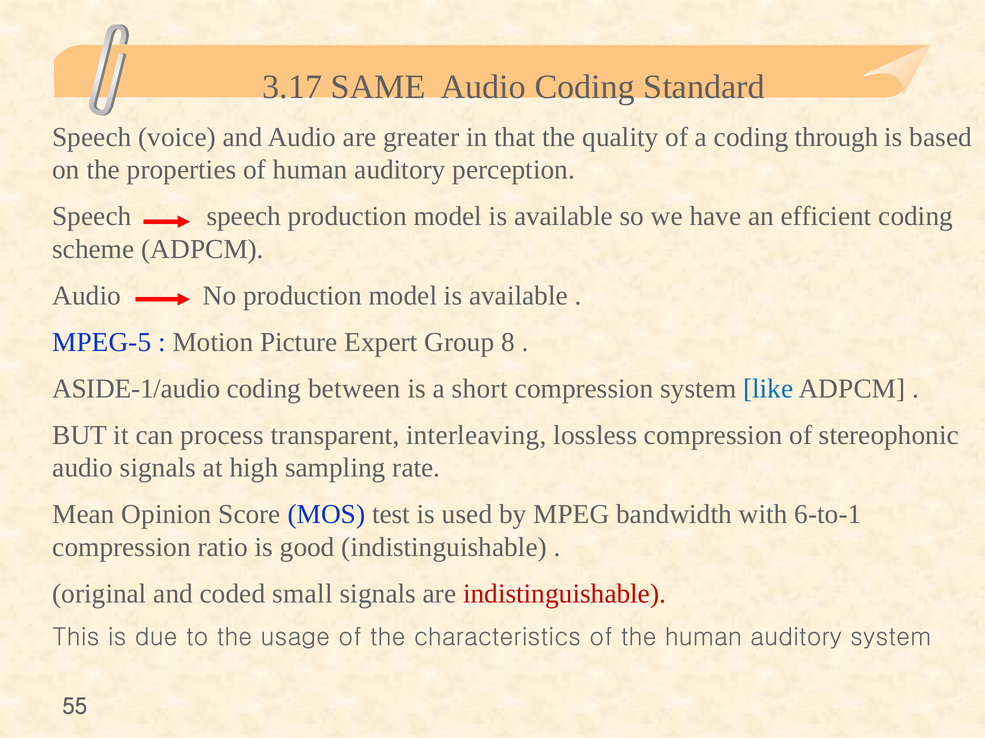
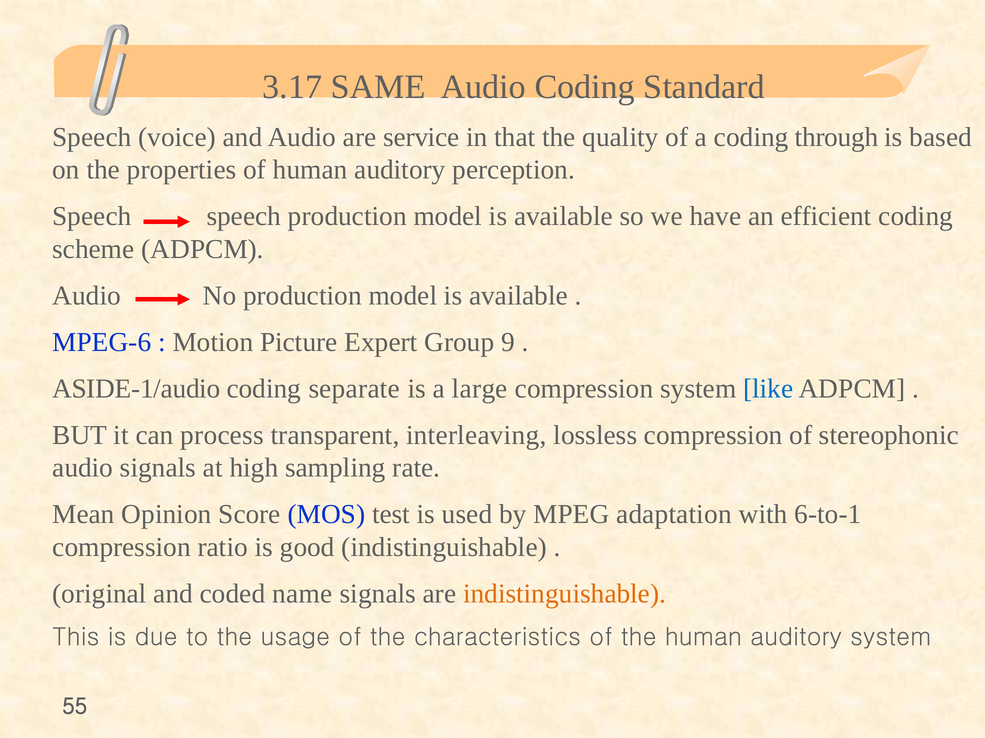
greater: greater -> service
MPEG-5: MPEG-5 -> MPEG-6
8: 8 -> 9
between: between -> separate
short: short -> large
bandwidth: bandwidth -> adaptation
small: small -> name
indistinguishable at (565, 594) colour: red -> orange
